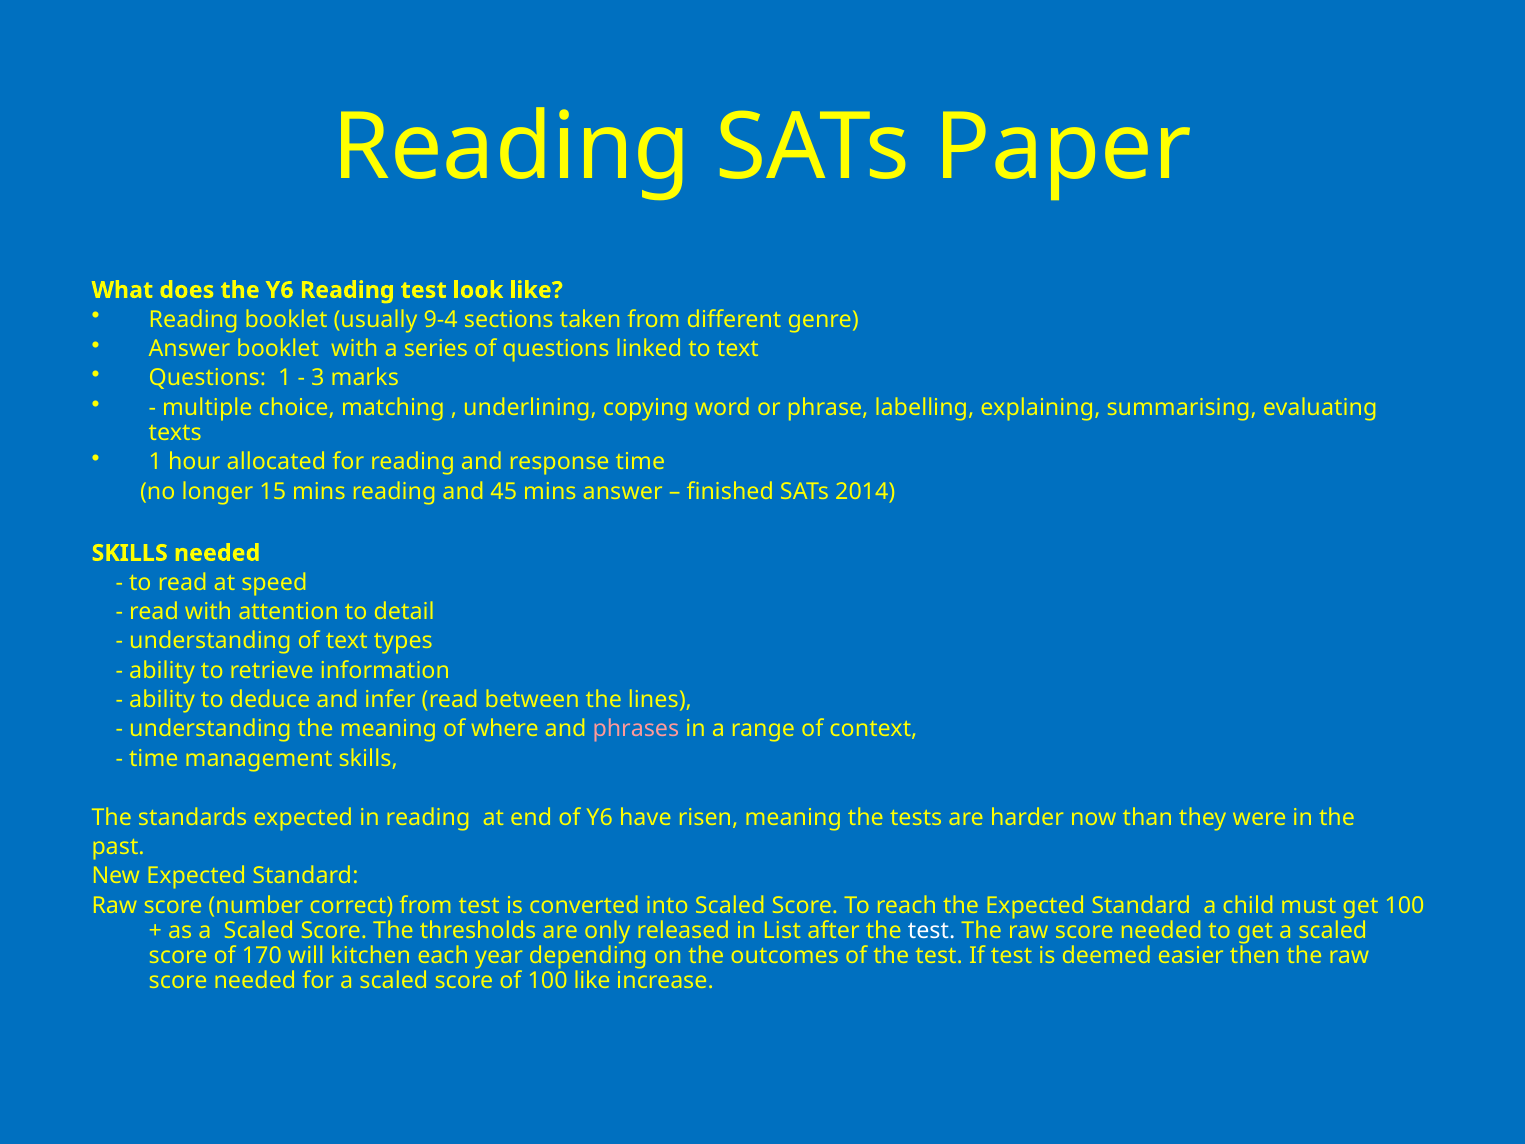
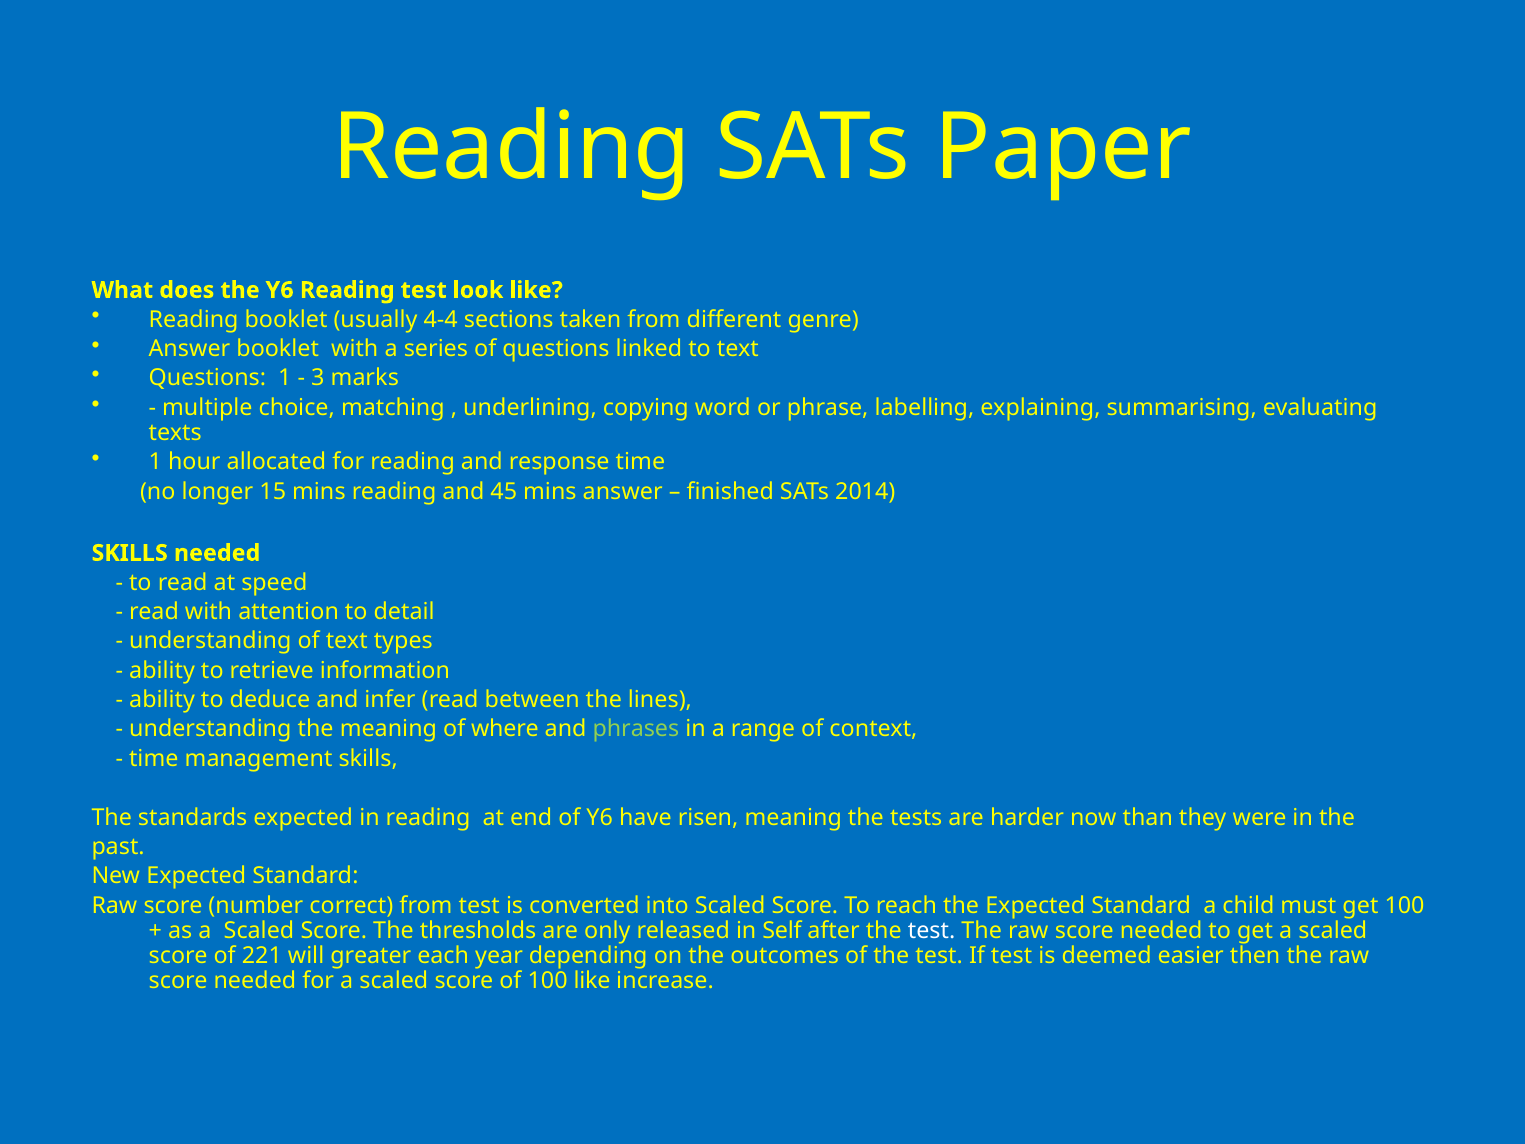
9-4: 9-4 -> 4-4
phrases colour: pink -> light green
List: List -> Self
170: 170 -> 221
kitchen: kitchen -> greater
